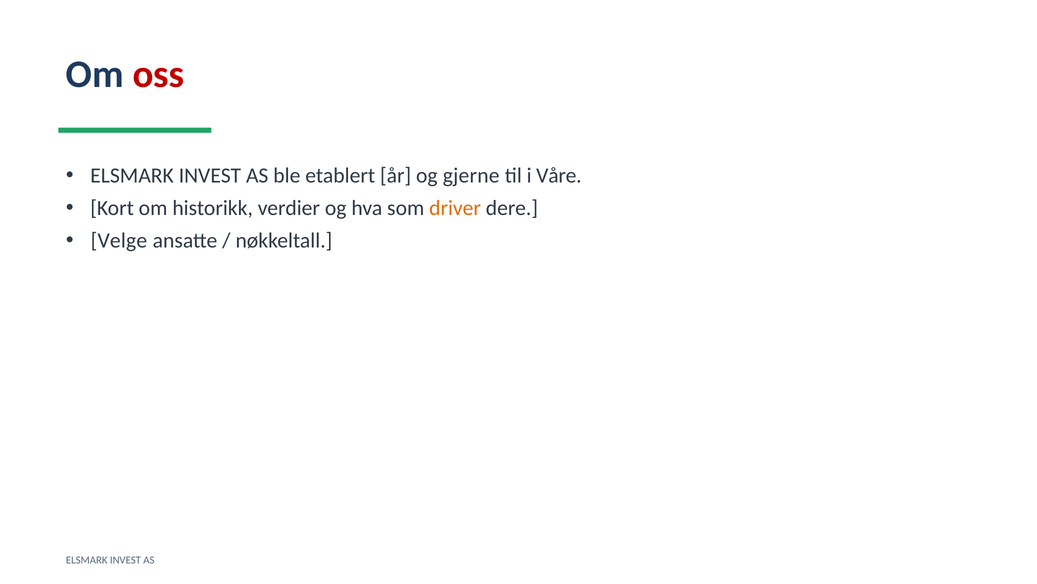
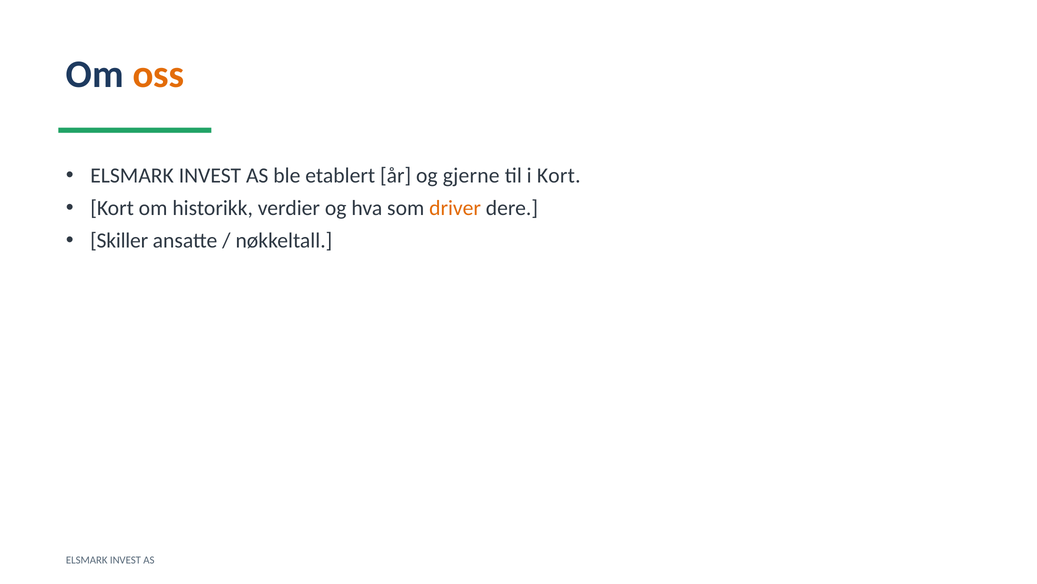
oss colour: red -> orange
i Våre: Våre -> Kort
Velge: Velge -> Skiller
